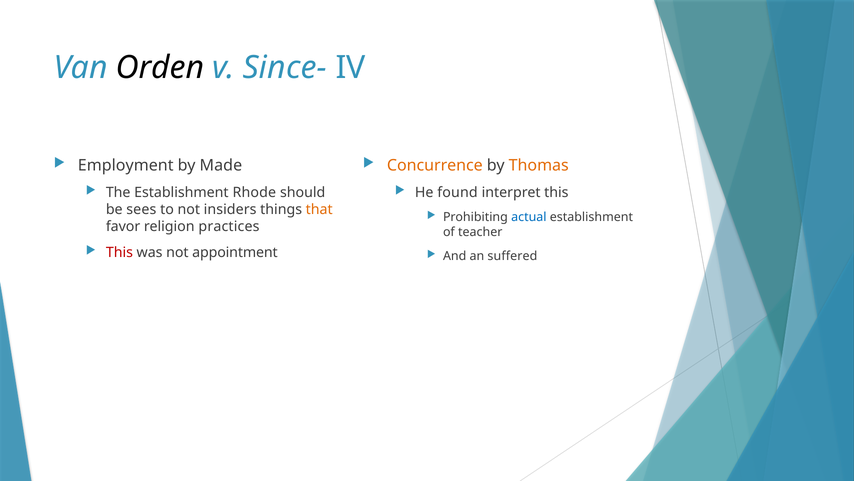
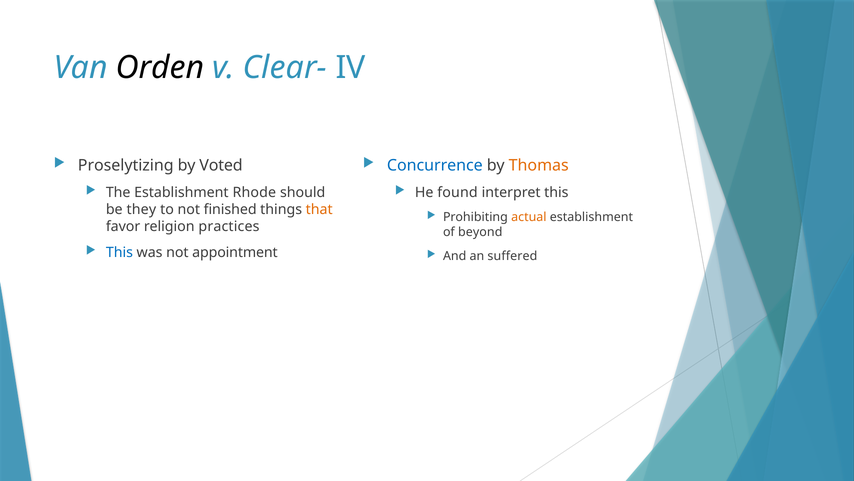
Since-: Since- -> Clear-
Employment: Employment -> Proselytizing
Made: Made -> Voted
Concurrence colour: orange -> blue
sees: sees -> they
insiders: insiders -> finished
actual colour: blue -> orange
teacher: teacher -> beyond
This at (119, 252) colour: red -> blue
